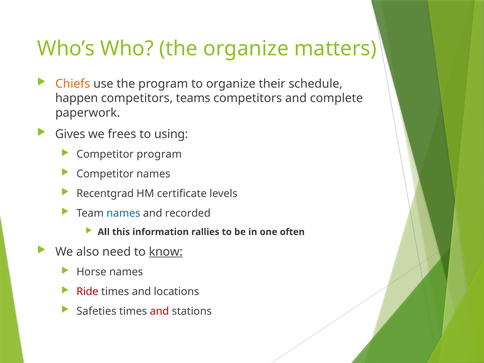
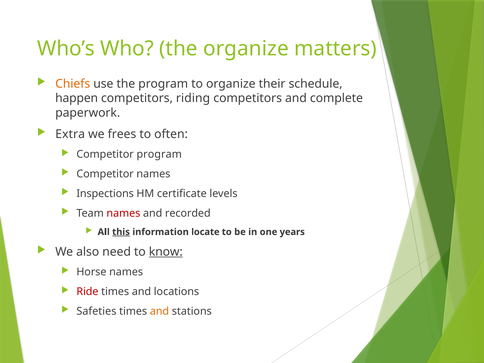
teams: teams -> riding
Gives: Gives -> Extra
using: using -> often
Recentgrad: Recentgrad -> Inspections
names at (123, 213) colour: blue -> red
this underline: none -> present
rallies: rallies -> locate
often: often -> years
and at (159, 311) colour: red -> orange
